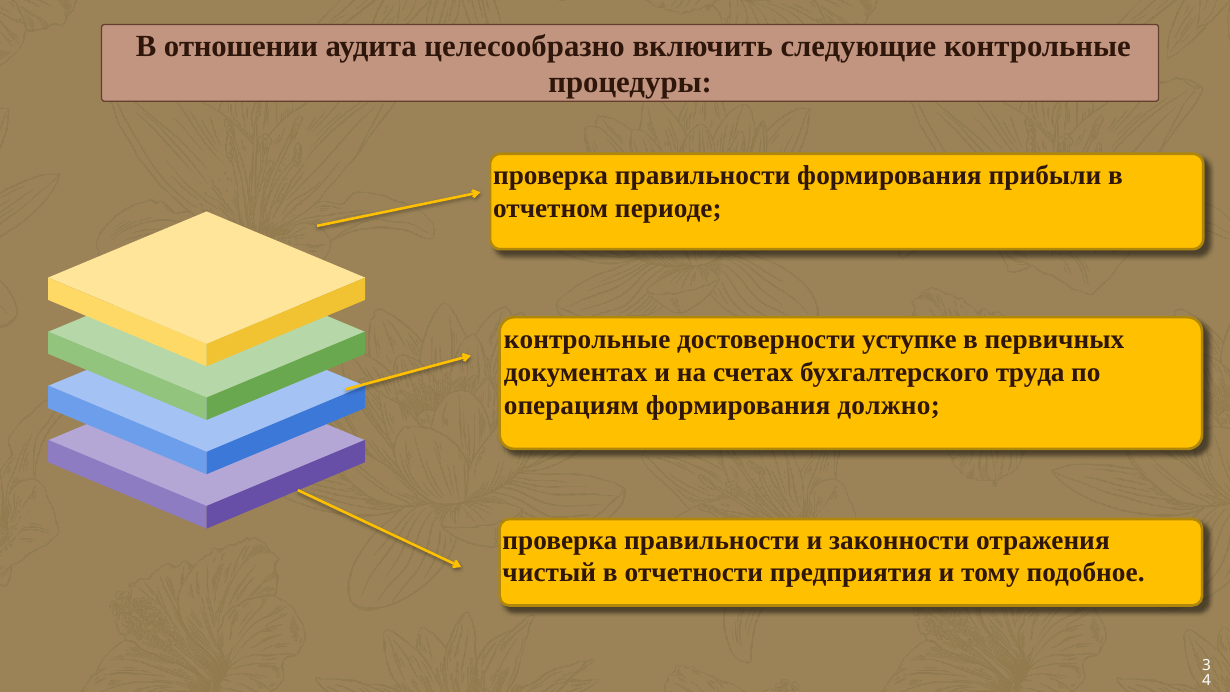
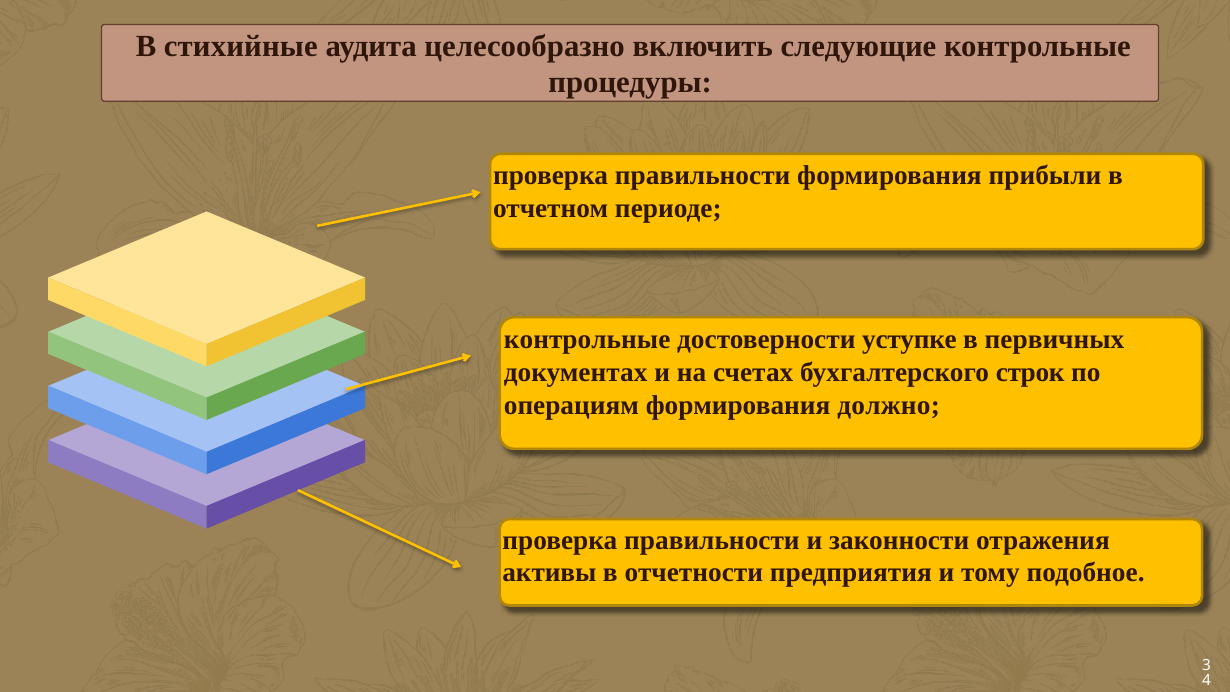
отношении: отношении -> стихийные
труда: труда -> строк
чистый: чистый -> активы
